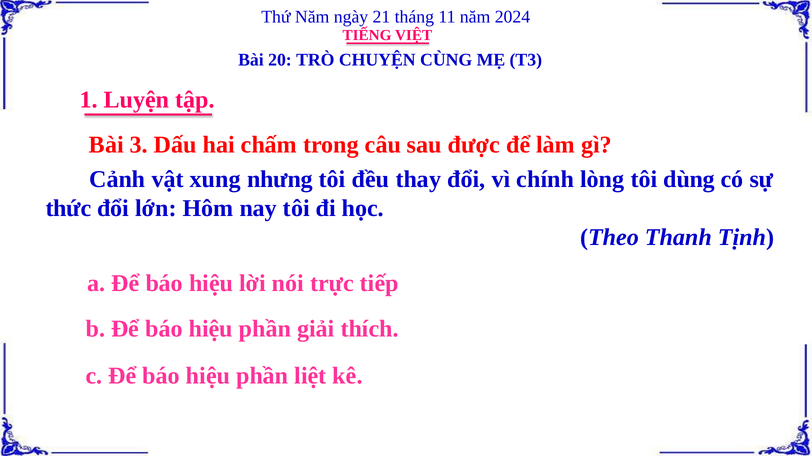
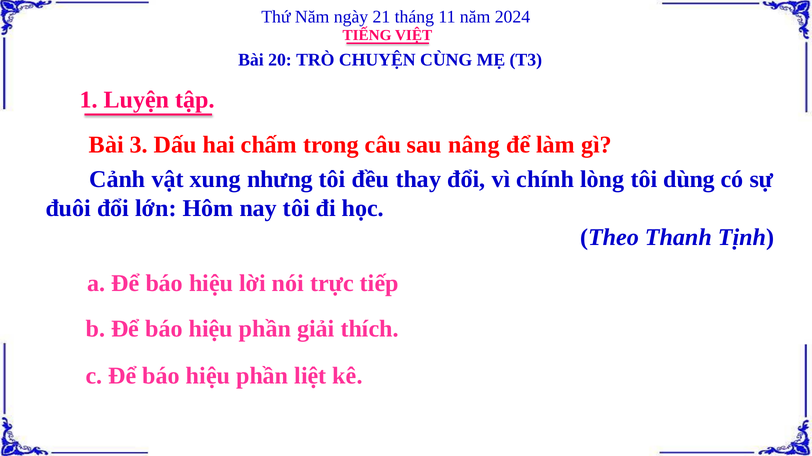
được: được -> nâng
thức: thức -> đuôi
